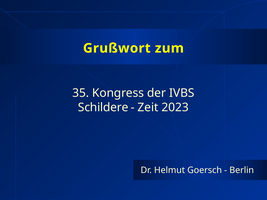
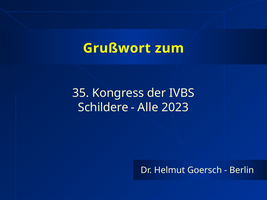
Zeit: Zeit -> Alle
